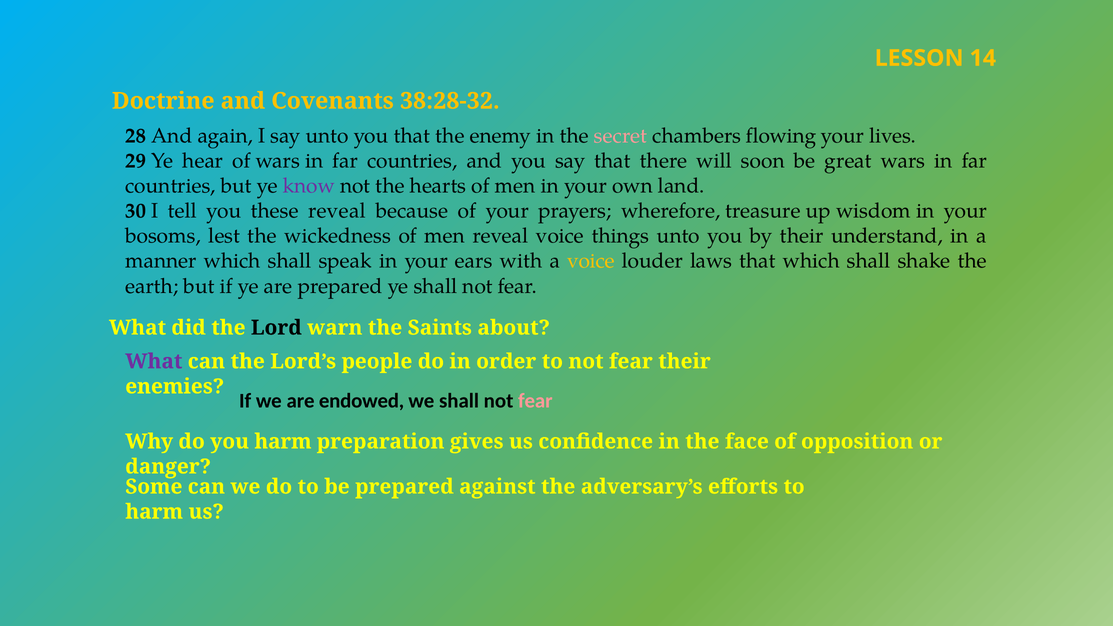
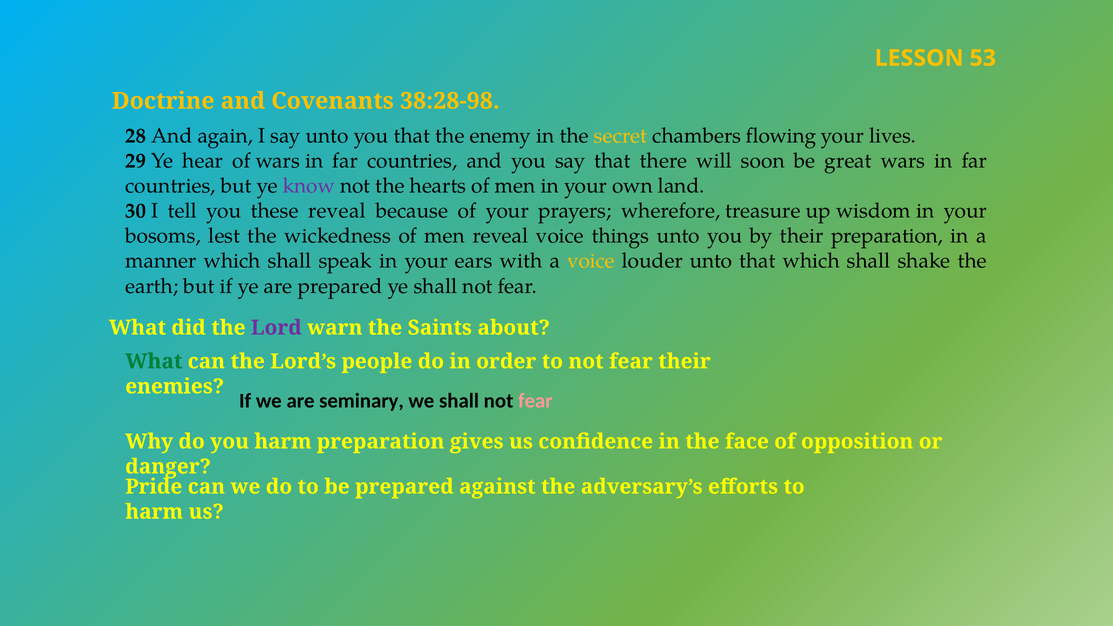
14: 14 -> 53
38:28-32: 38:28-32 -> 38:28-98
secret colour: pink -> yellow
their understand: understand -> preparation
louder laws: laws -> unto
Lord colour: black -> purple
What at (154, 361) colour: purple -> green
endowed: endowed -> seminary
Some: Some -> Pride
